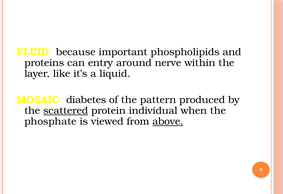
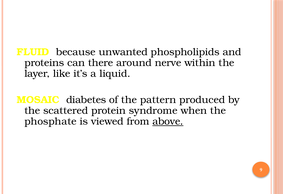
important: important -> unwanted
entry: entry -> there
scattered underline: present -> none
individual: individual -> syndrome
